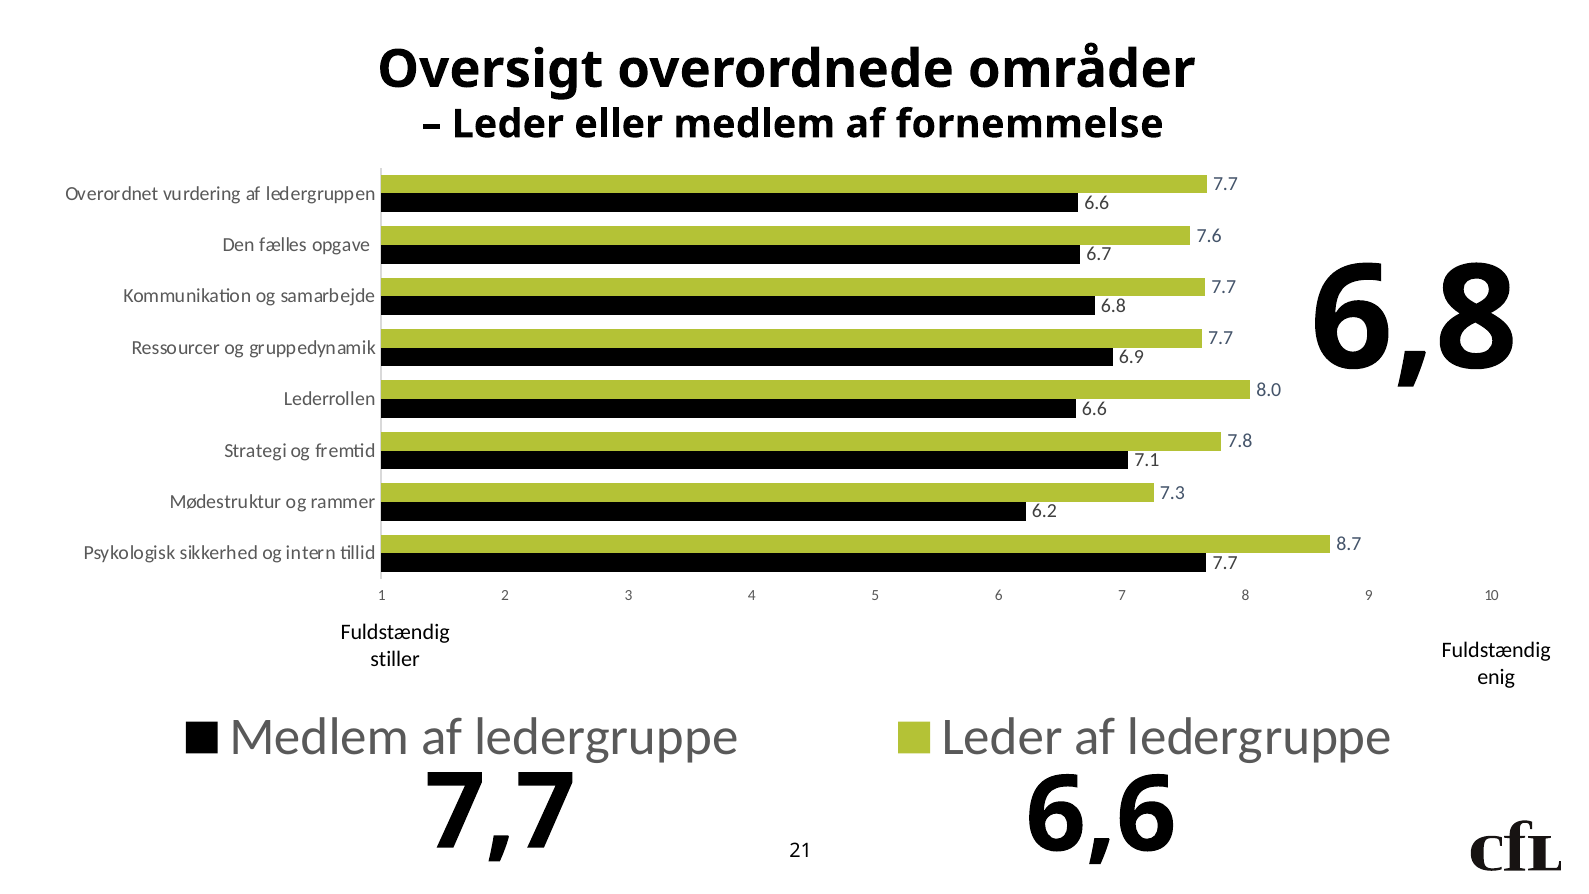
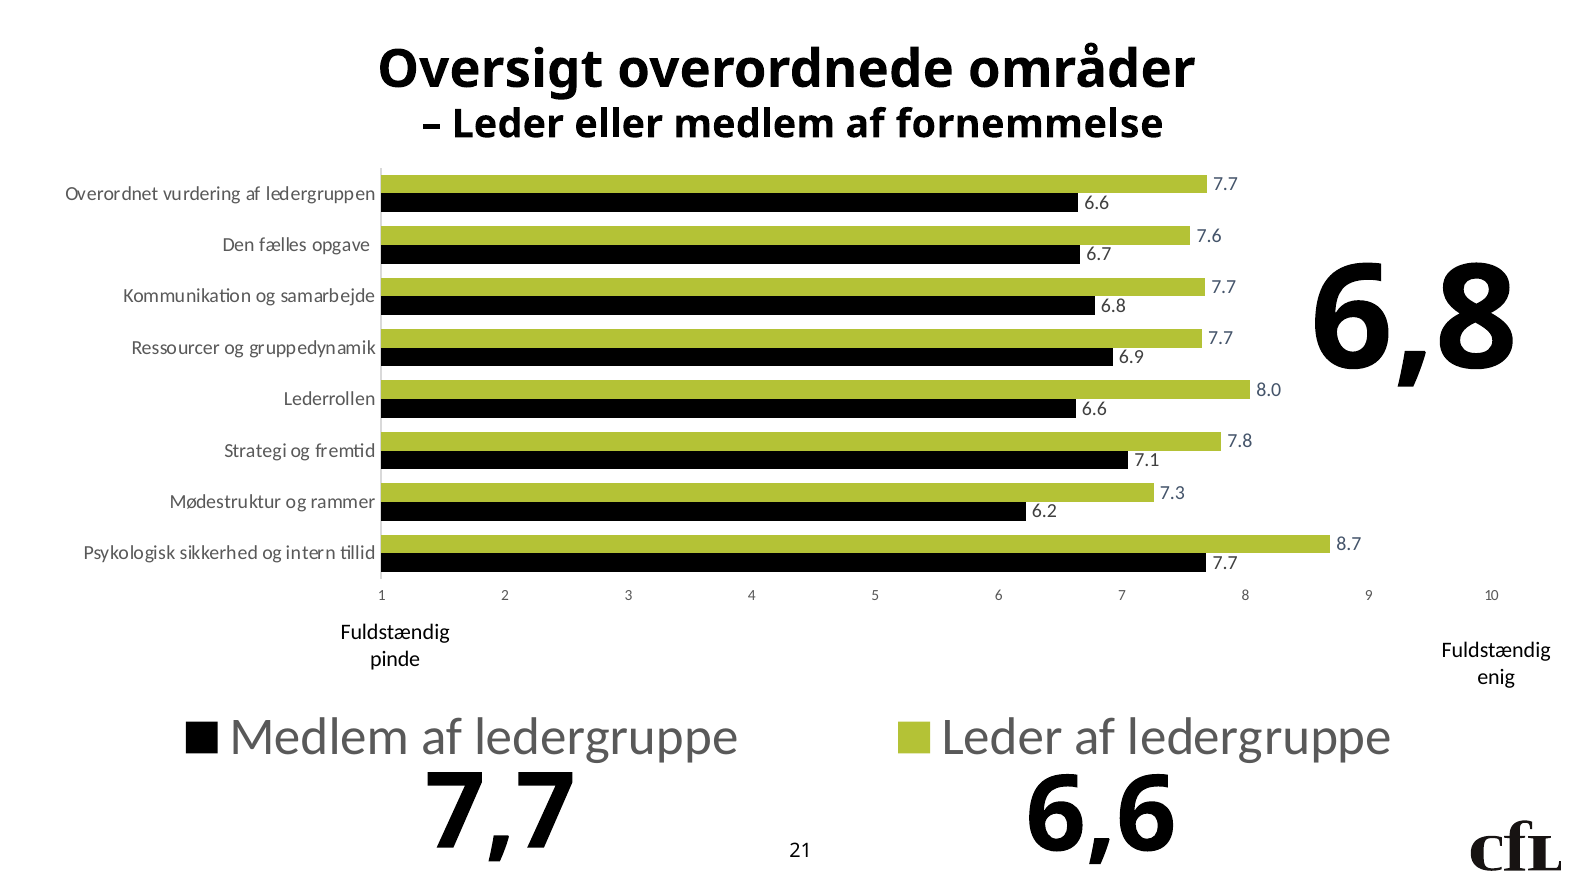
stiller: stiller -> pinde
